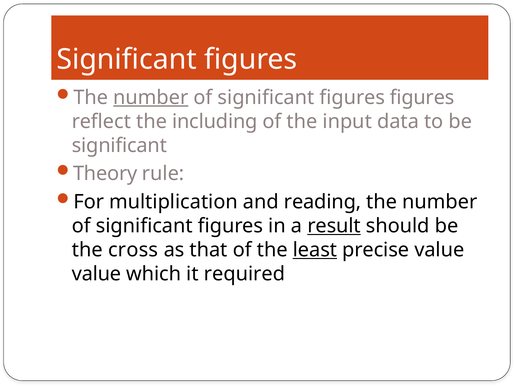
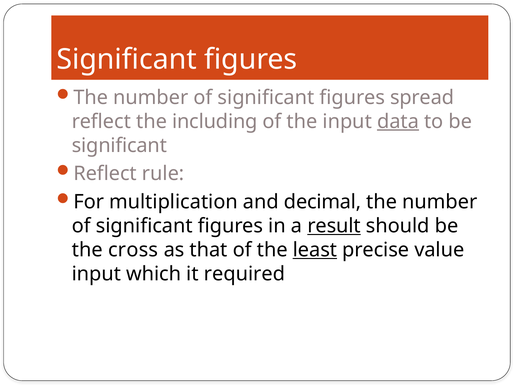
number at (151, 97) underline: present -> none
figures figures: figures -> spread
data underline: none -> present
Theory at (105, 173): Theory -> Reflect
reading: reading -> decimal
value at (96, 274): value -> input
